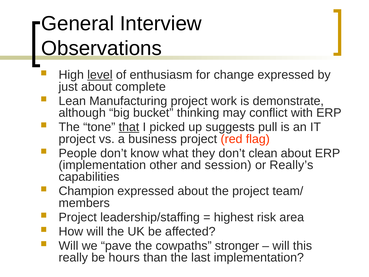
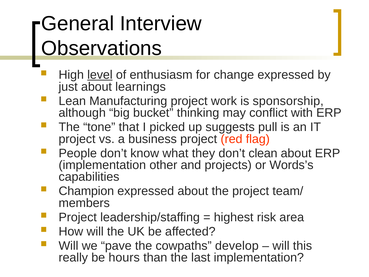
complete: complete -> learnings
demonstrate: demonstrate -> sponsorship
that underline: present -> none
session: session -> projects
Really’s: Really’s -> Words’s
stronger: stronger -> develop
